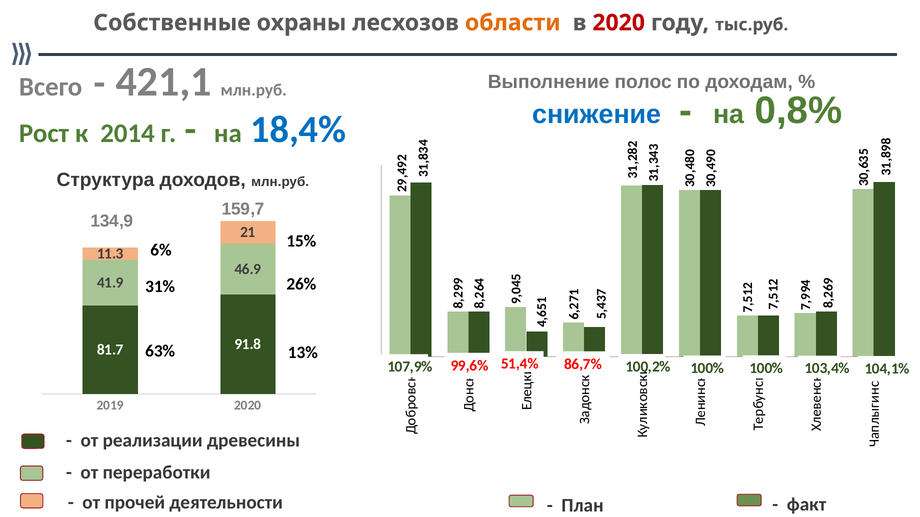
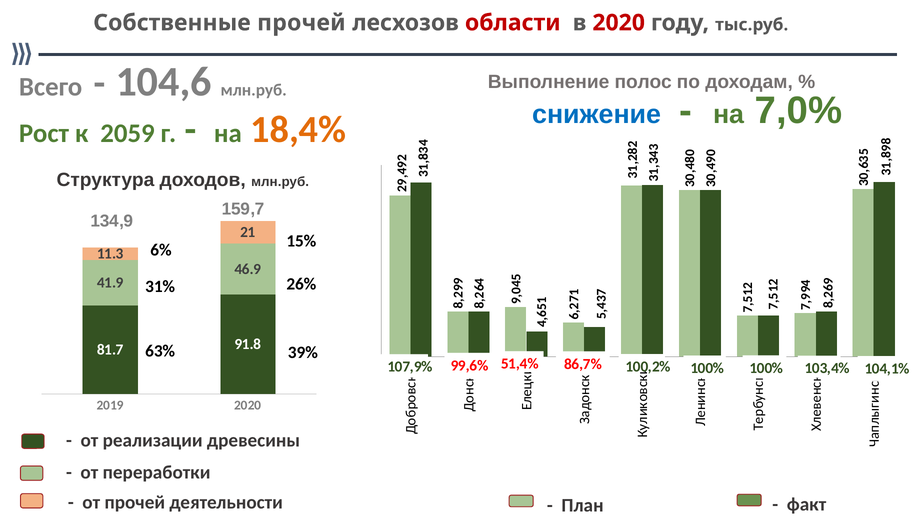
Собственные охраны: охраны -> прочей
области colour: orange -> red
421,1: 421,1 -> 104,6
0,8%: 0,8% -> 7,0%
2014: 2014 -> 2059
18,4% colour: blue -> orange
13%: 13% -> 39%
